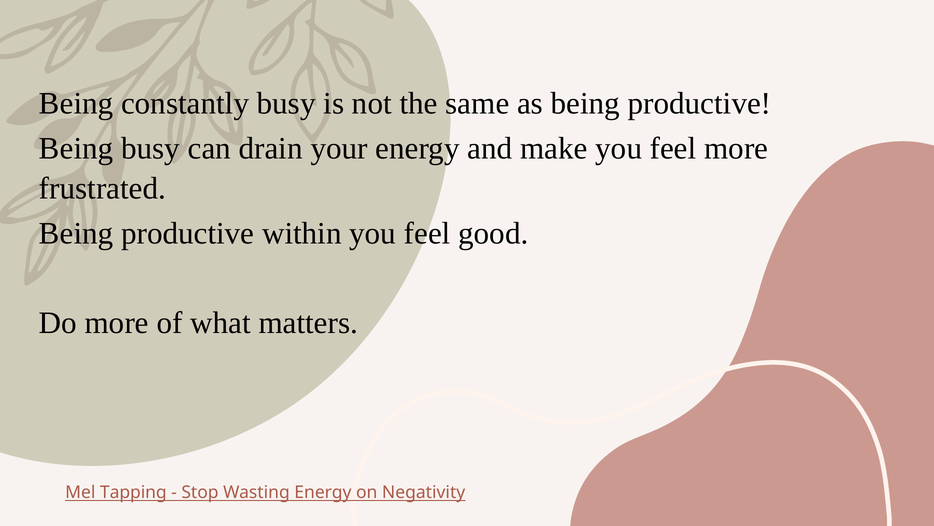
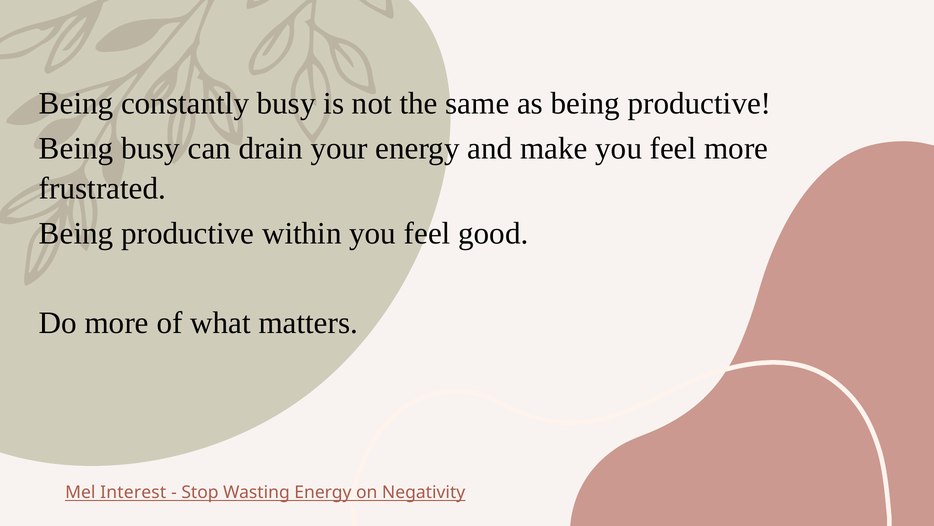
Tapping: Tapping -> Interest
